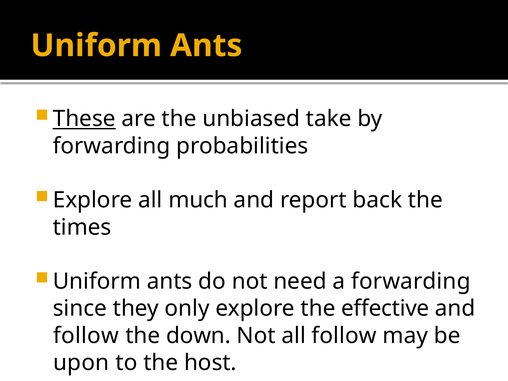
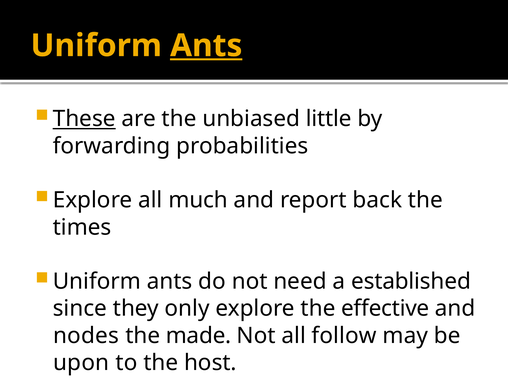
Ants at (206, 46) underline: none -> present
take: take -> little
a forwarding: forwarding -> established
follow at (86, 336): follow -> nodes
down: down -> made
